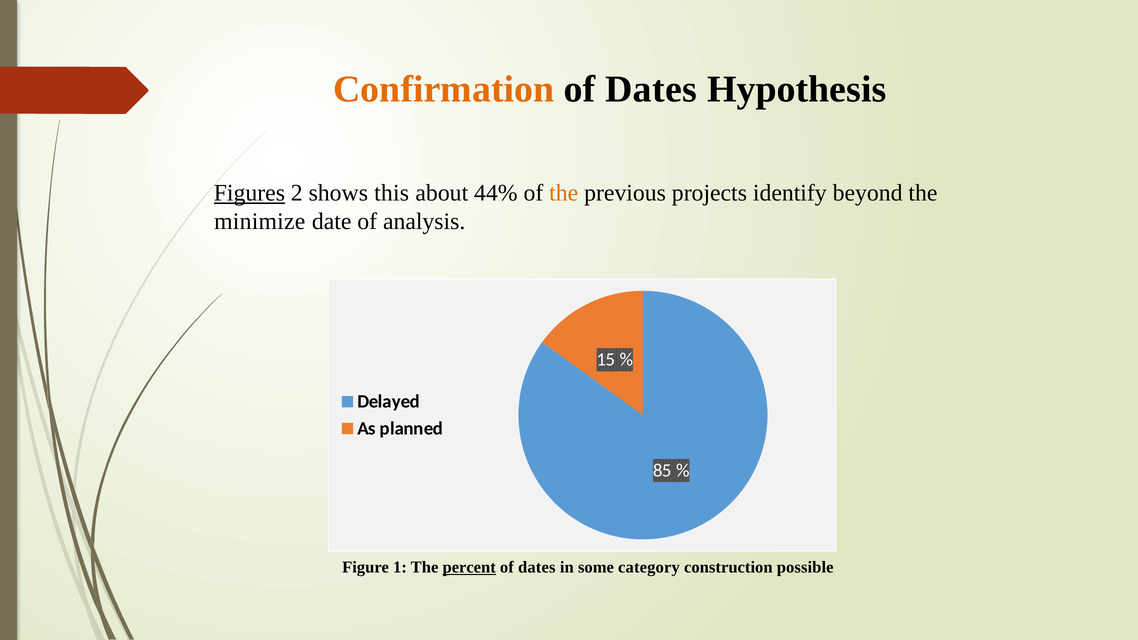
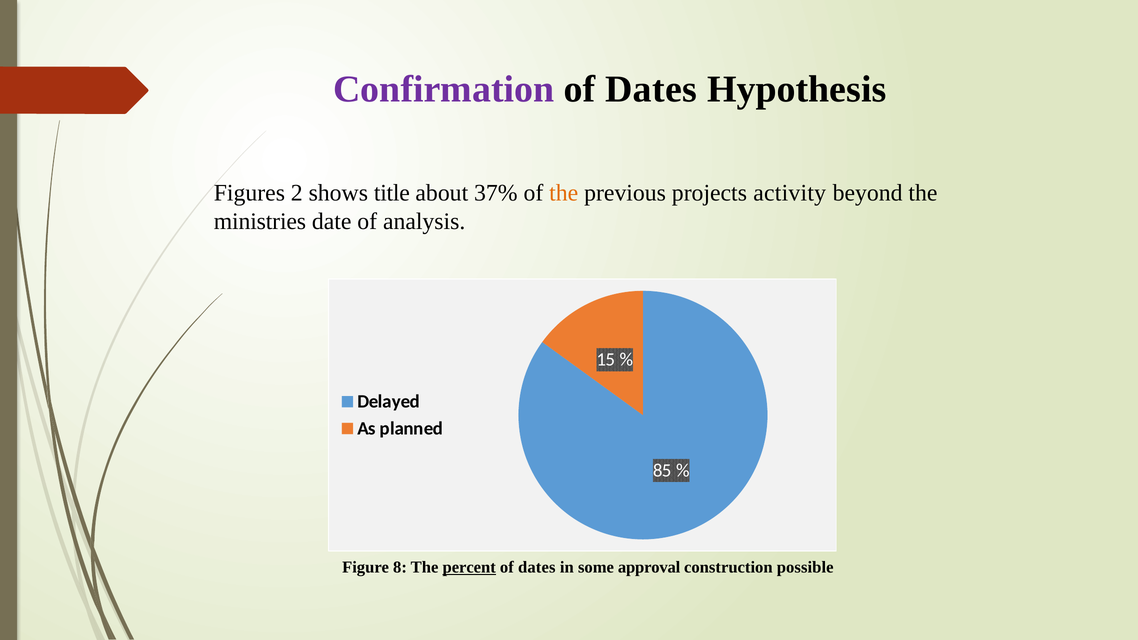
Confirmation colour: orange -> purple
Figures underline: present -> none
this: this -> title
44%: 44% -> 37%
identify: identify -> activity
minimize: minimize -> ministries
1: 1 -> 8
category: category -> approval
